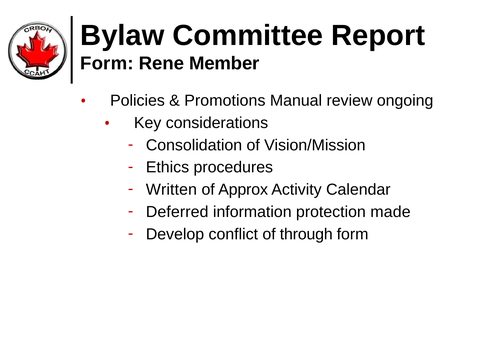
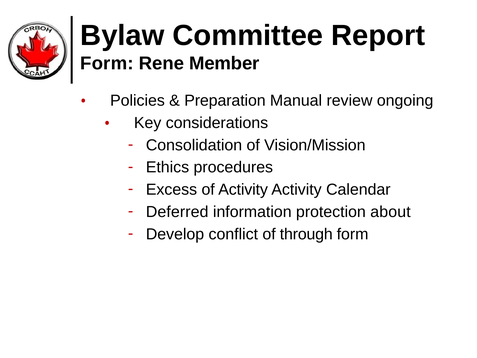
Promotions: Promotions -> Preparation
Written: Written -> Excess
of Approx: Approx -> Activity
made: made -> about
